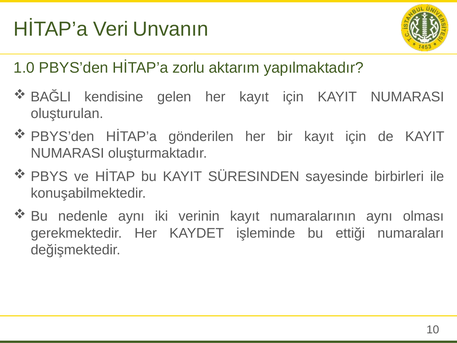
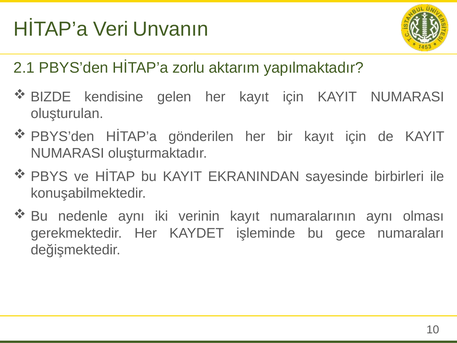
1.0: 1.0 -> 2.1
BAĞLI: BAĞLI -> BIZDE
SÜRESINDEN: SÜRESINDEN -> EKRANINDAN
ettiği: ettiği -> gece
